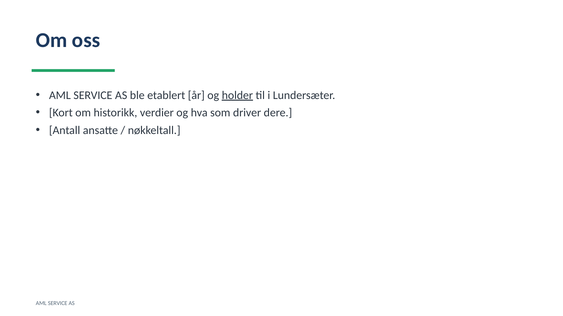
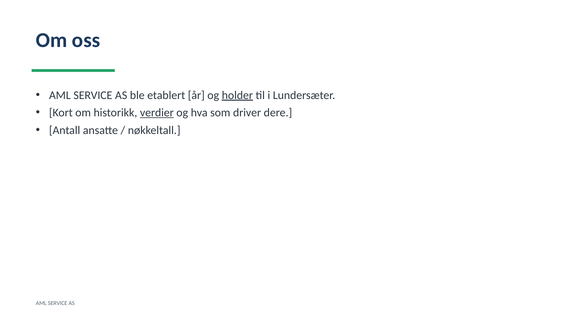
verdier underline: none -> present
